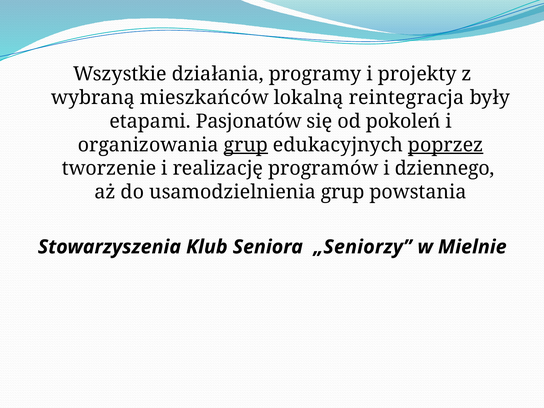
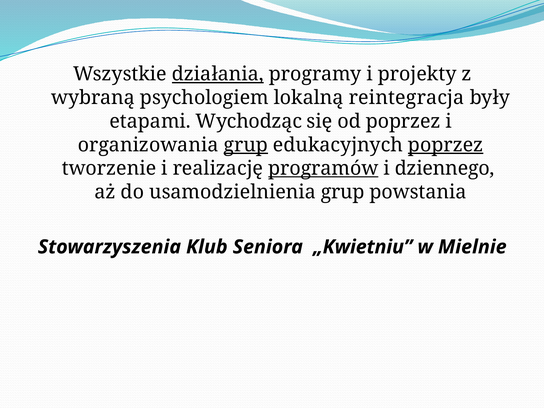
działania underline: none -> present
mieszkańców: mieszkańców -> psychologiem
Pasjonatów: Pasjonatów -> Wychodząc
od pokoleń: pokoleń -> poprzez
programów underline: none -> present
„Seniorzy: „Seniorzy -> „Kwietniu
